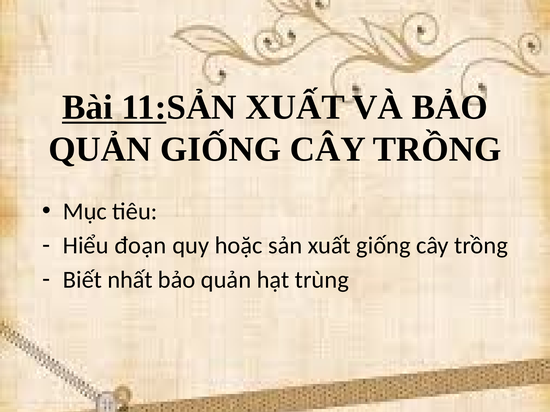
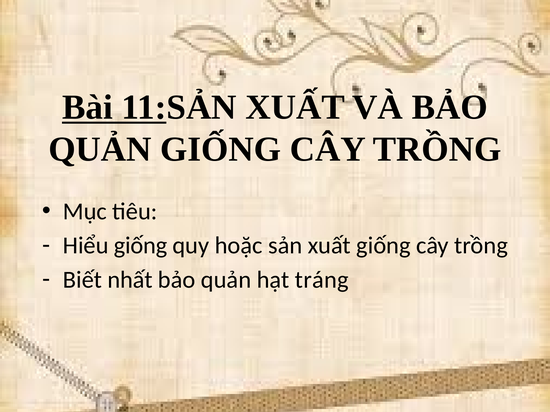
Hiểu đoạn: đoạn -> giống
trùng: trùng -> tráng
